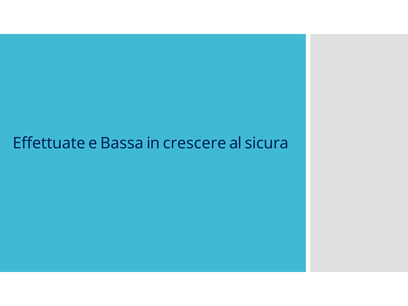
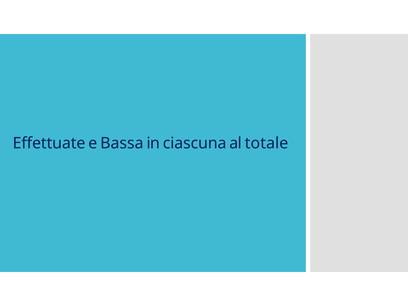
crescere: crescere -> ciascuna
sicura: sicura -> totale
